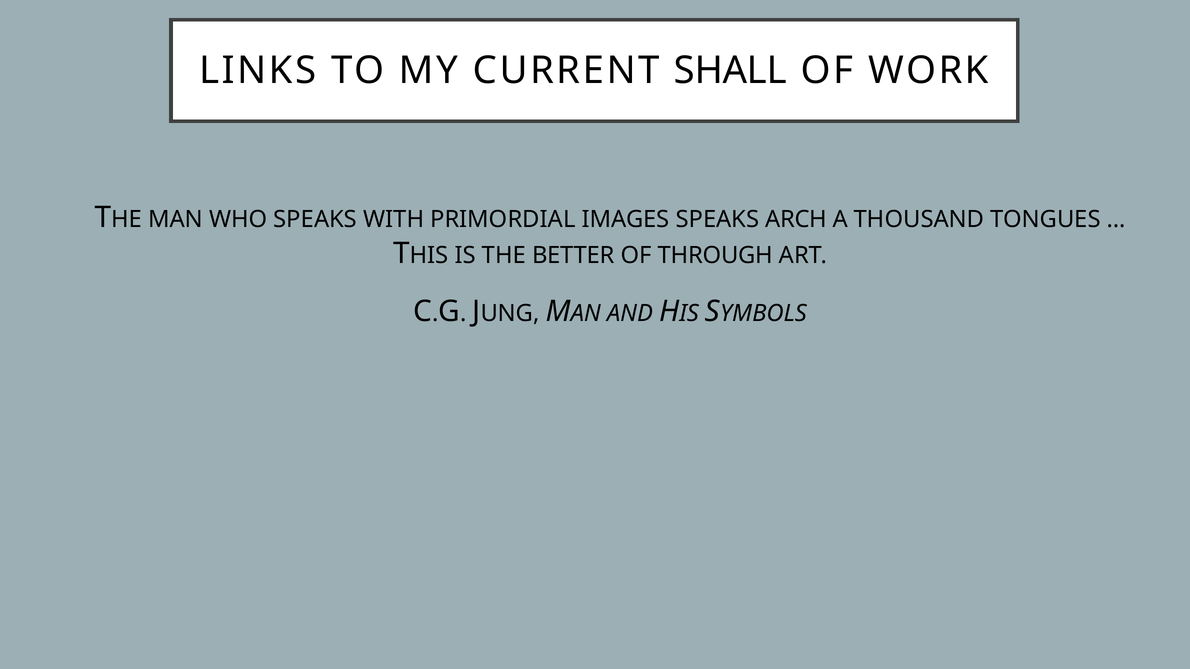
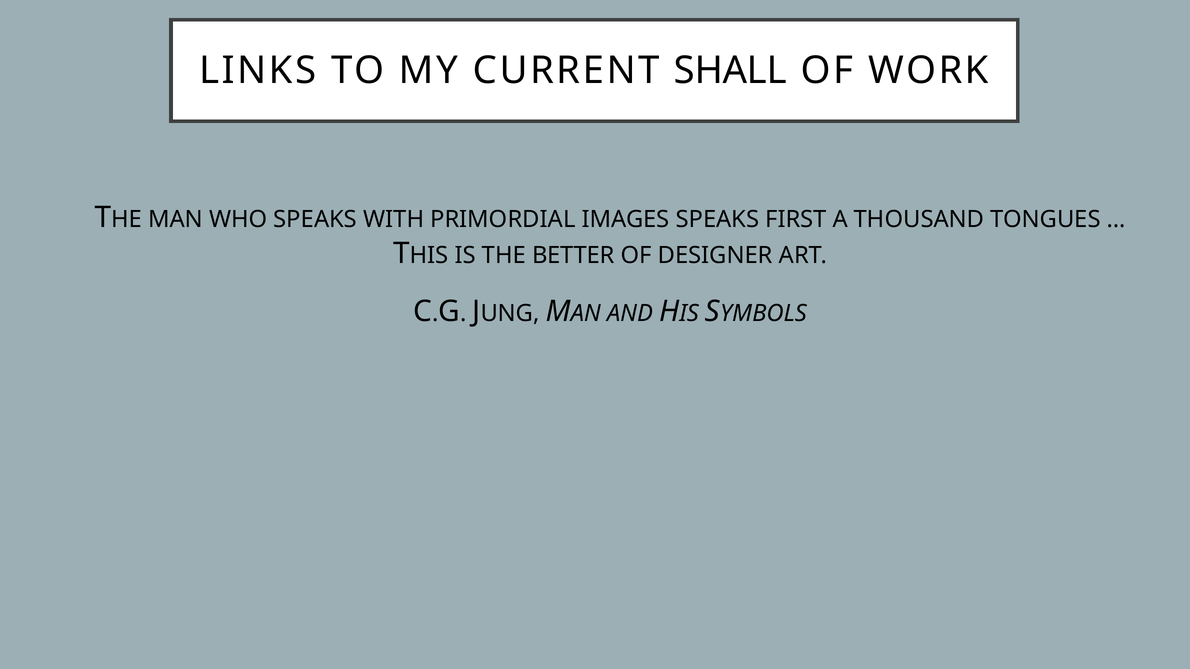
ARCH: ARCH -> FIRST
THROUGH: THROUGH -> DESIGNER
